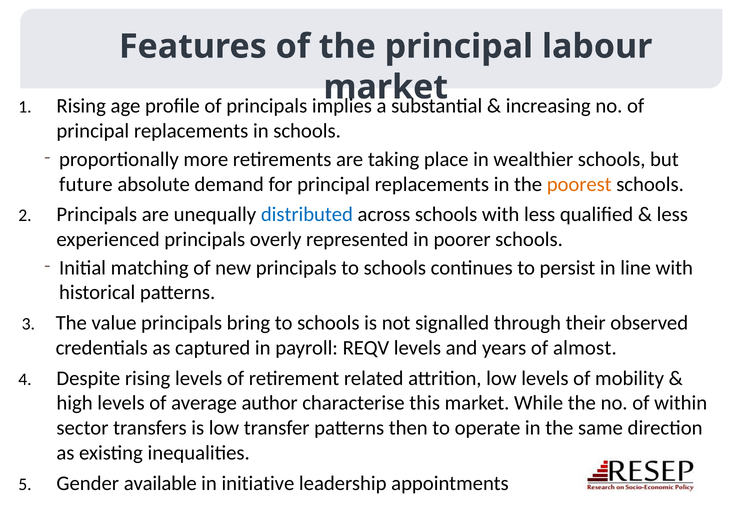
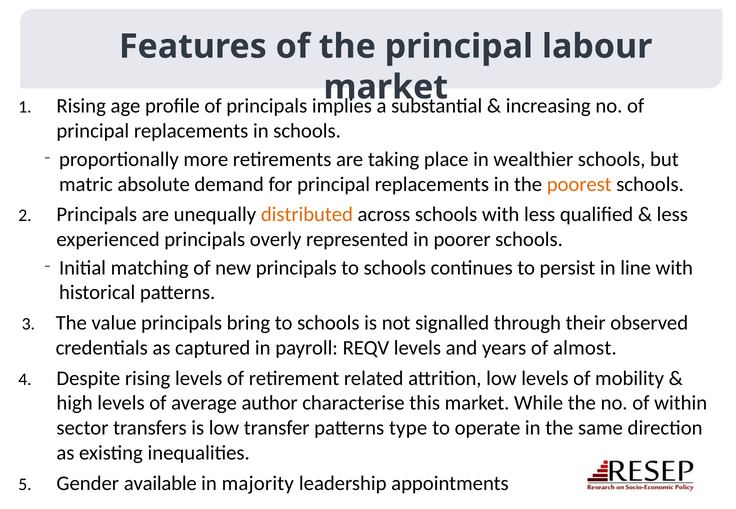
future: future -> matric
distributed colour: blue -> orange
then: then -> type
initiative: initiative -> majority
